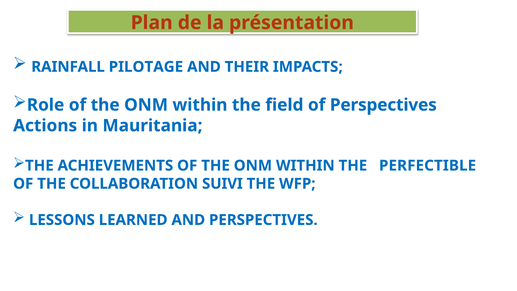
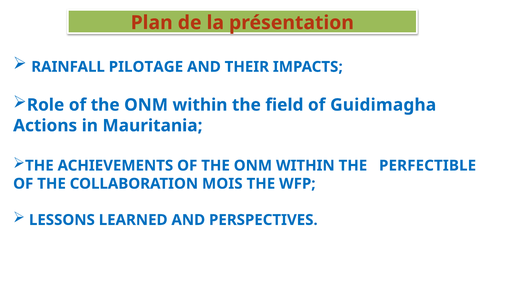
of Perspectives: Perspectives -> Guidimagha
SUIVI: SUIVI -> MOIS
